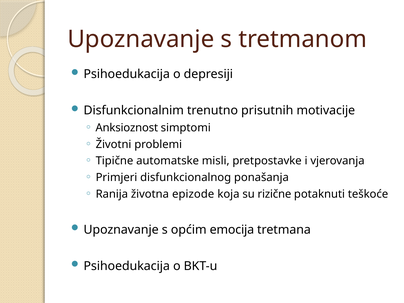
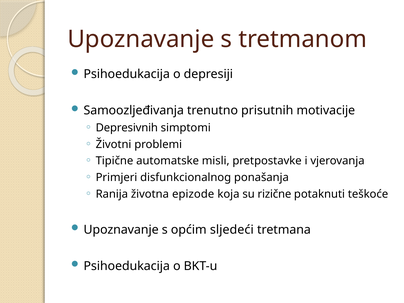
Disfunkcionalnim: Disfunkcionalnim -> Samoozljeđivanja
Anksioznost: Anksioznost -> Depresivnih
emocija: emocija -> sljedeći
